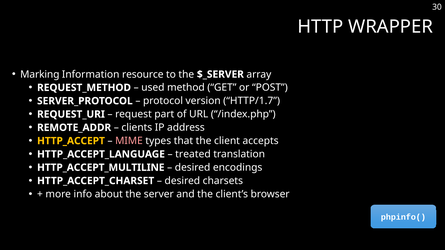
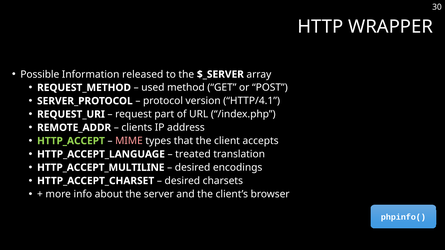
Marking: Marking -> Possible
resource: resource -> released
HTTP/1.7: HTTP/1.7 -> HTTP/4.1
HTTP_ACCEPT colour: yellow -> light green
